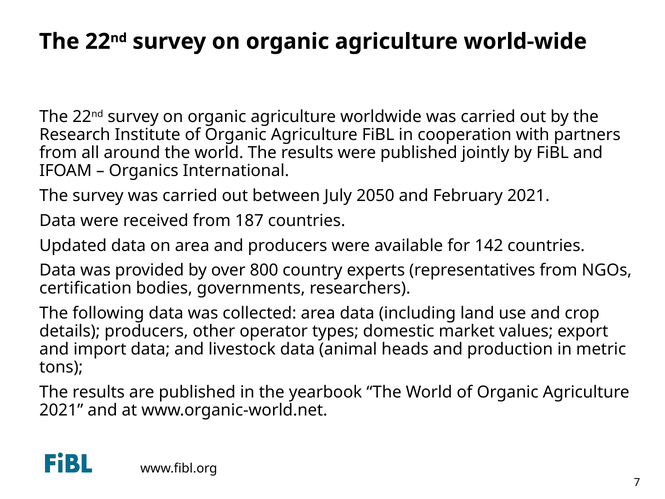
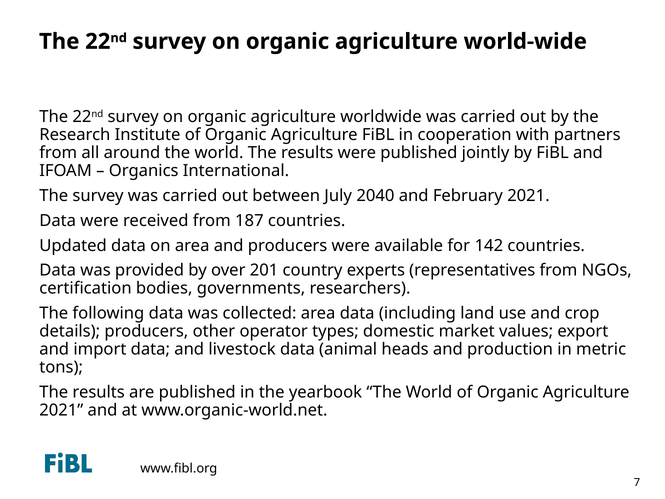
2050: 2050 -> 2040
800: 800 -> 201
